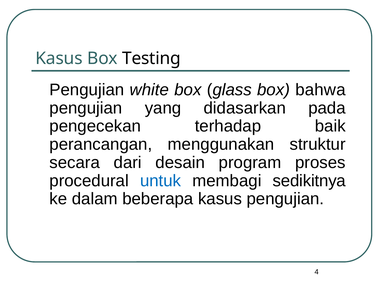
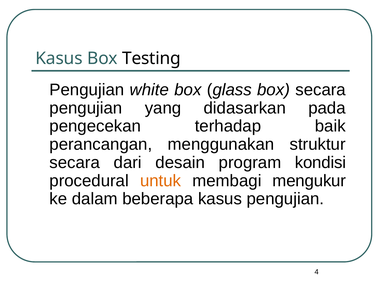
box bahwa: bahwa -> secara
proses: proses -> kondisi
untuk colour: blue -> orange
sedikitnya: sedikitnya -> mengukur
